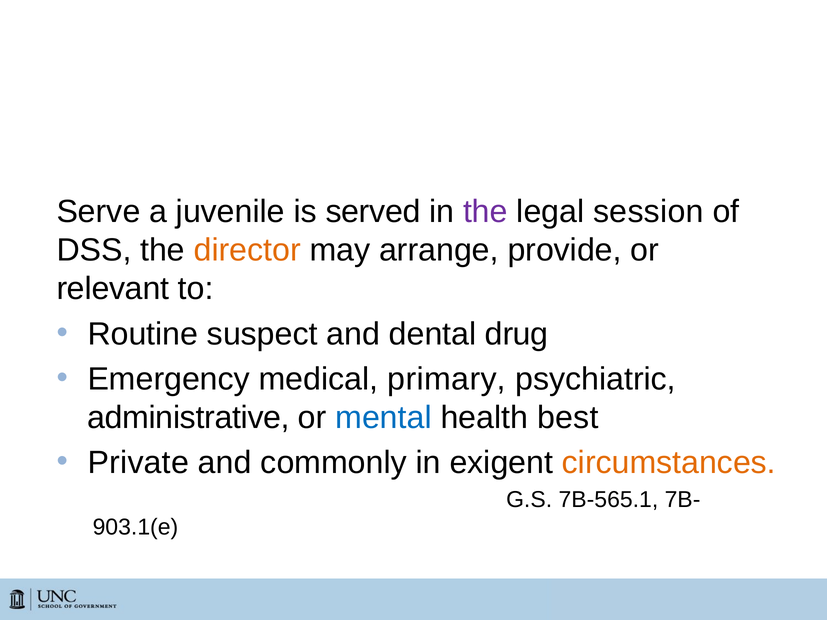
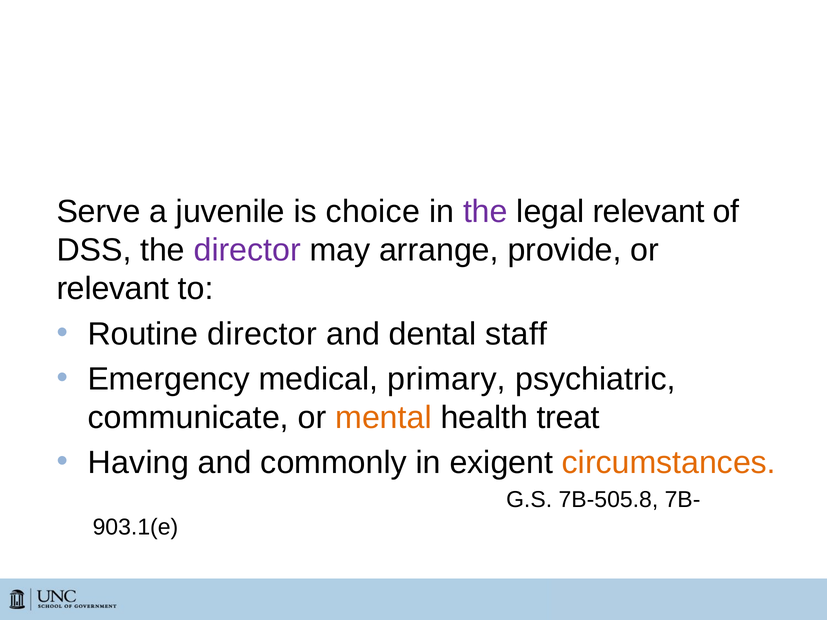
served: served -> choice
legal session: session -> relevant
director at (247, 250) colour: orange -> purple
Routine suspect: suspect -> director
drug: drug -> staff
administrative: administrative -> communicate
mental colour: blue -> orange
best: best -> treat
Private: Private -> Having
7B-565.1: 7B-565.1 -> 7B-505.8
